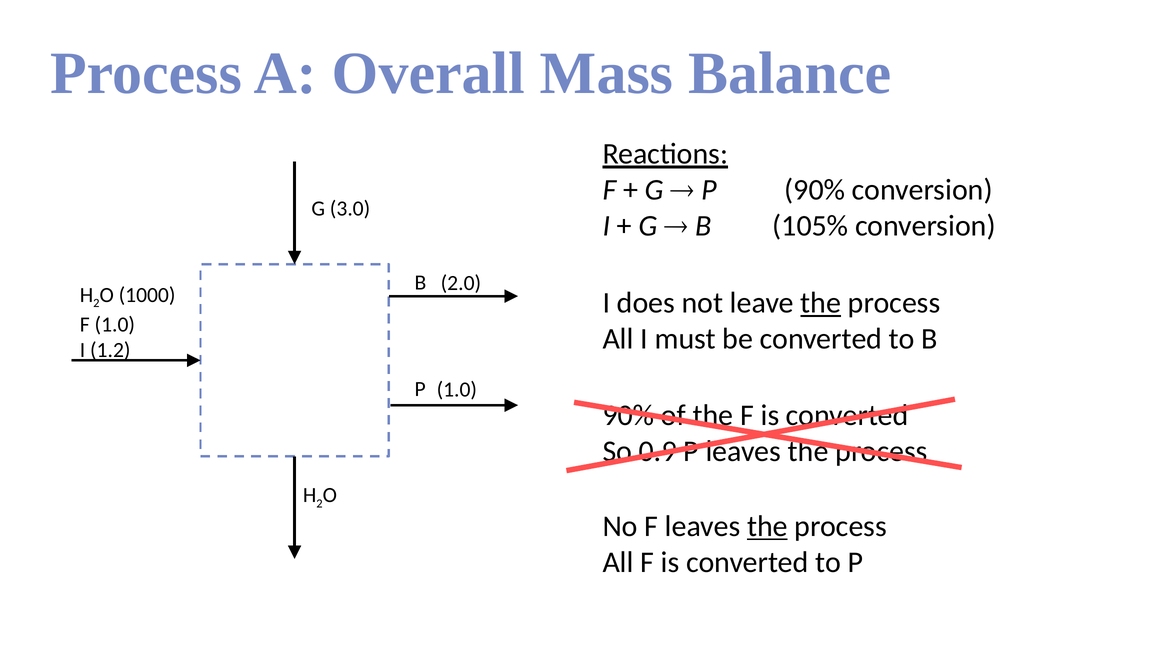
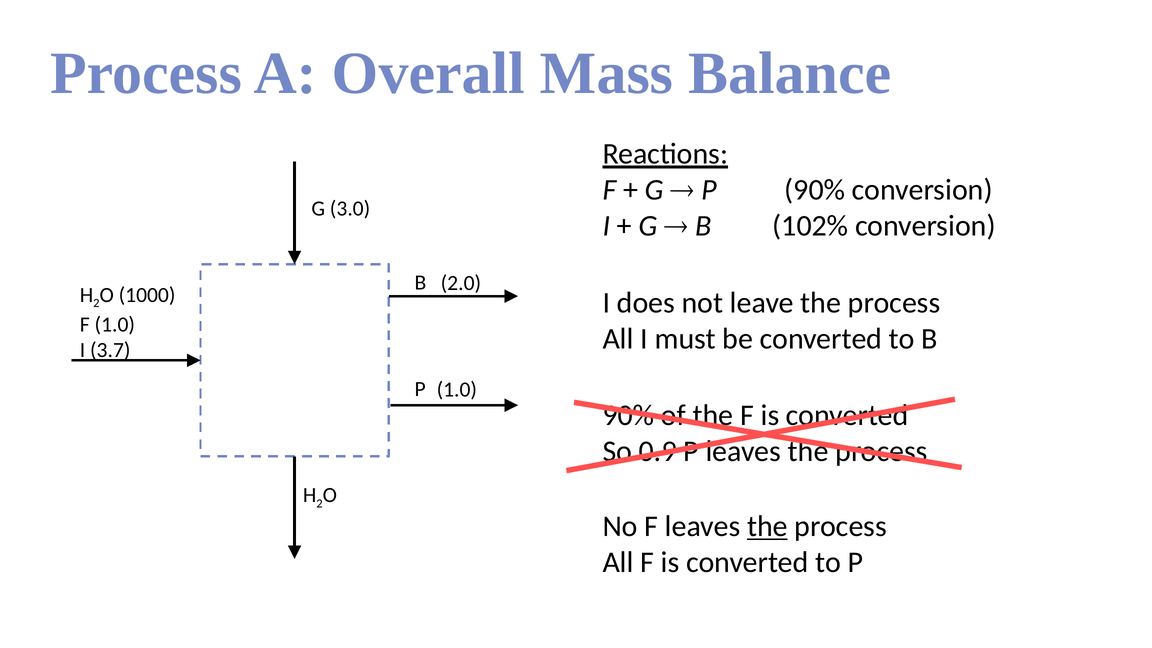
105%: 105% -> 102%
the at (821, 303) underline: present -> none
1.2: 1.2 -> 3.7
